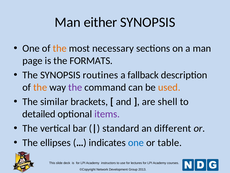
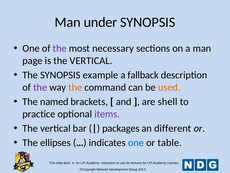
either: either -> under
the at (60, 48) colour: orange -> purple
is the FORMATS: FORMATS -> VERTICAL
routines: routines -> example
the at (40, 87) colour: orange -> purple
the at (75, 87) colour: purple -> orange
similar: similar -> named
detailed: detailed -> practice
standard: standard -> packages
